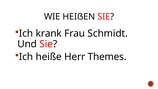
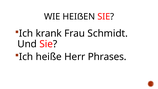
Themes: Themes -> Phrases
